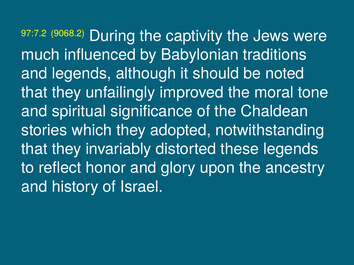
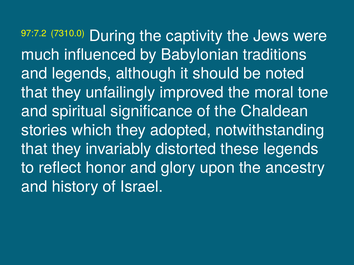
9068.2: 9068.2 -> 7310.0
